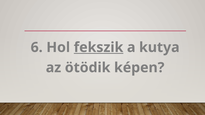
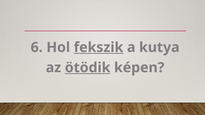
ötödik underline: none -> present
